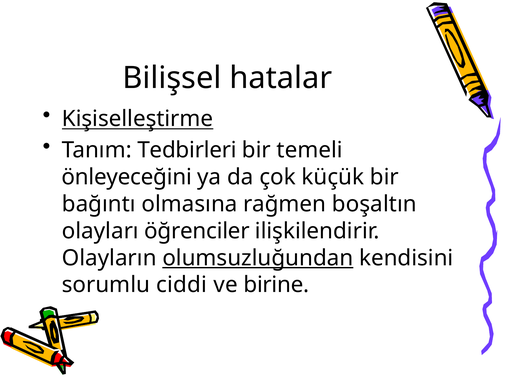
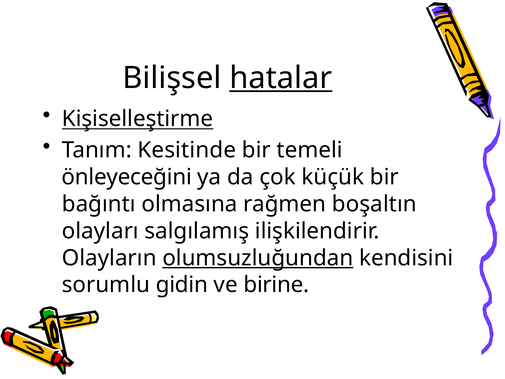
hatalar underline: none -> present
Tedbirleri: Tedbirleri -> Kesitinde
öğrenciler: öğrenciler -> salgılamış
ciddi: ciddi -> gidin
